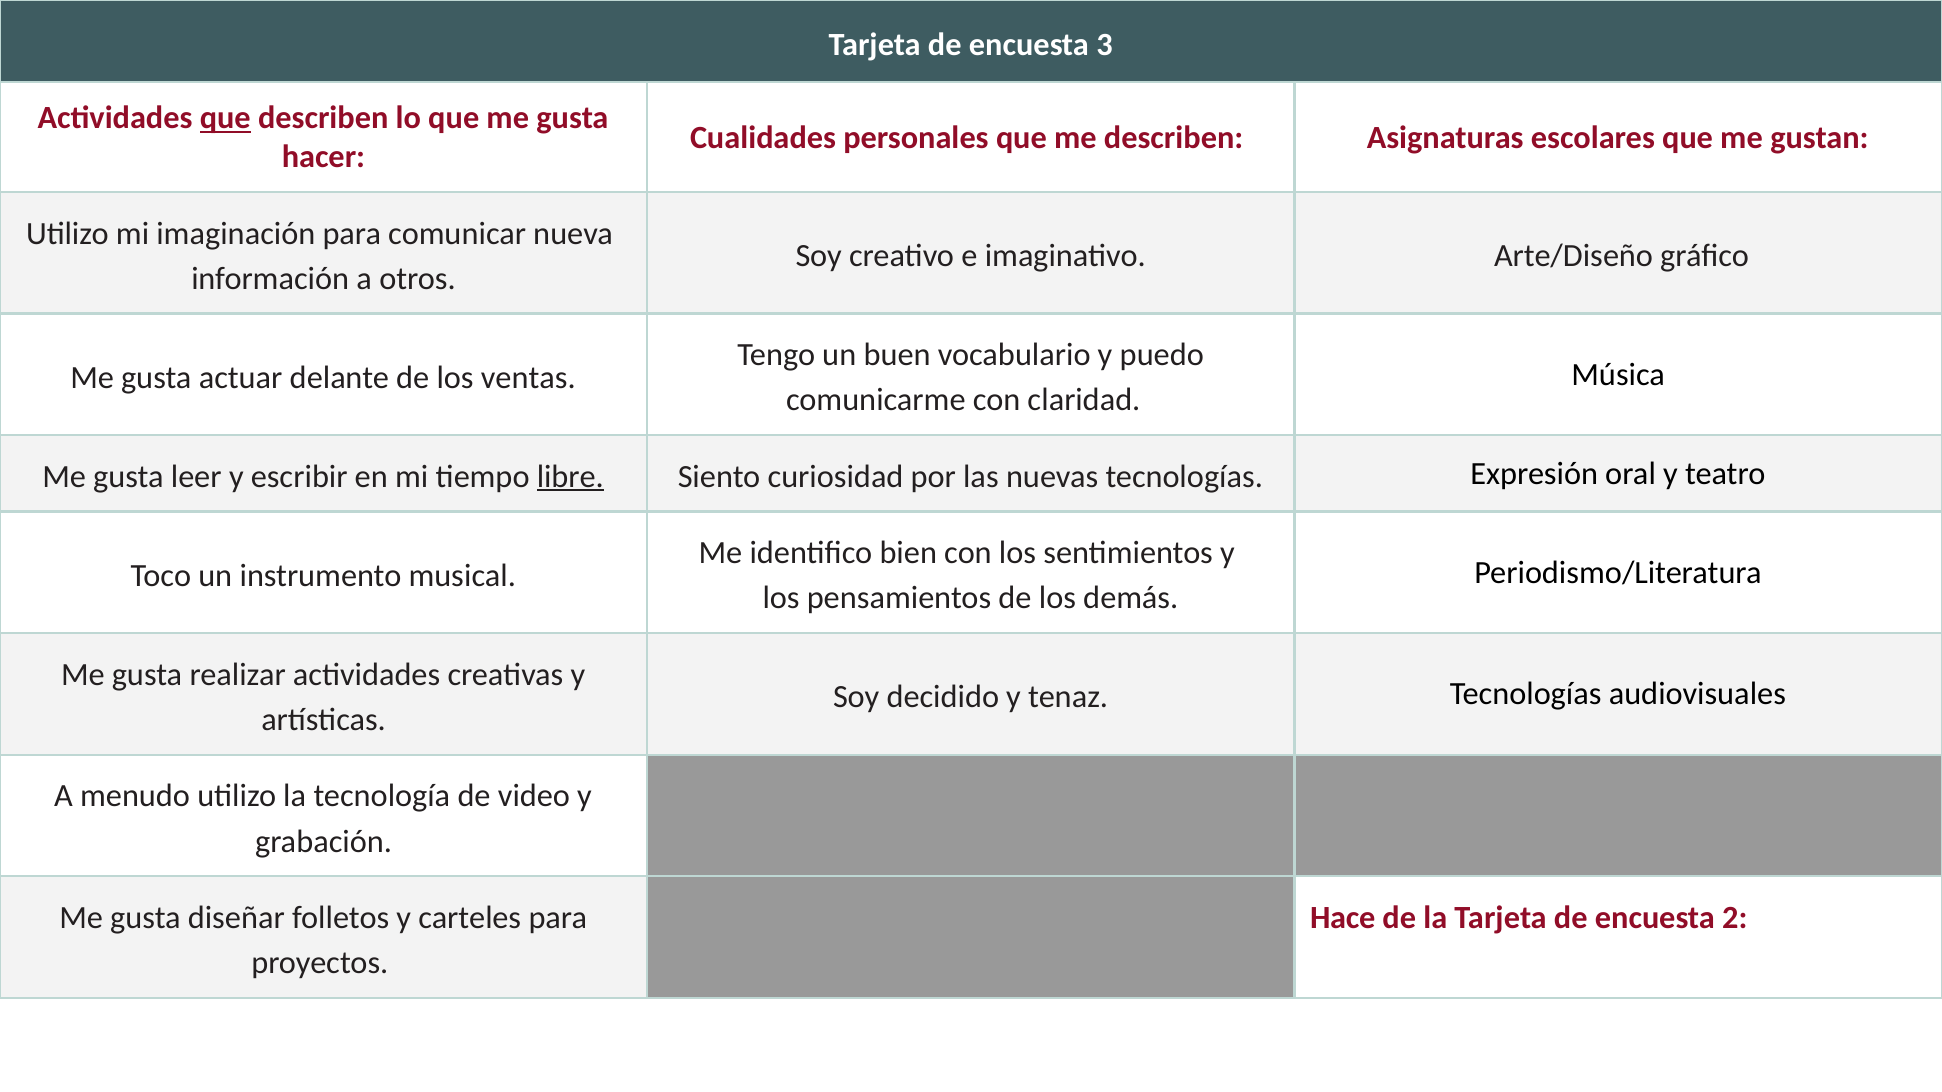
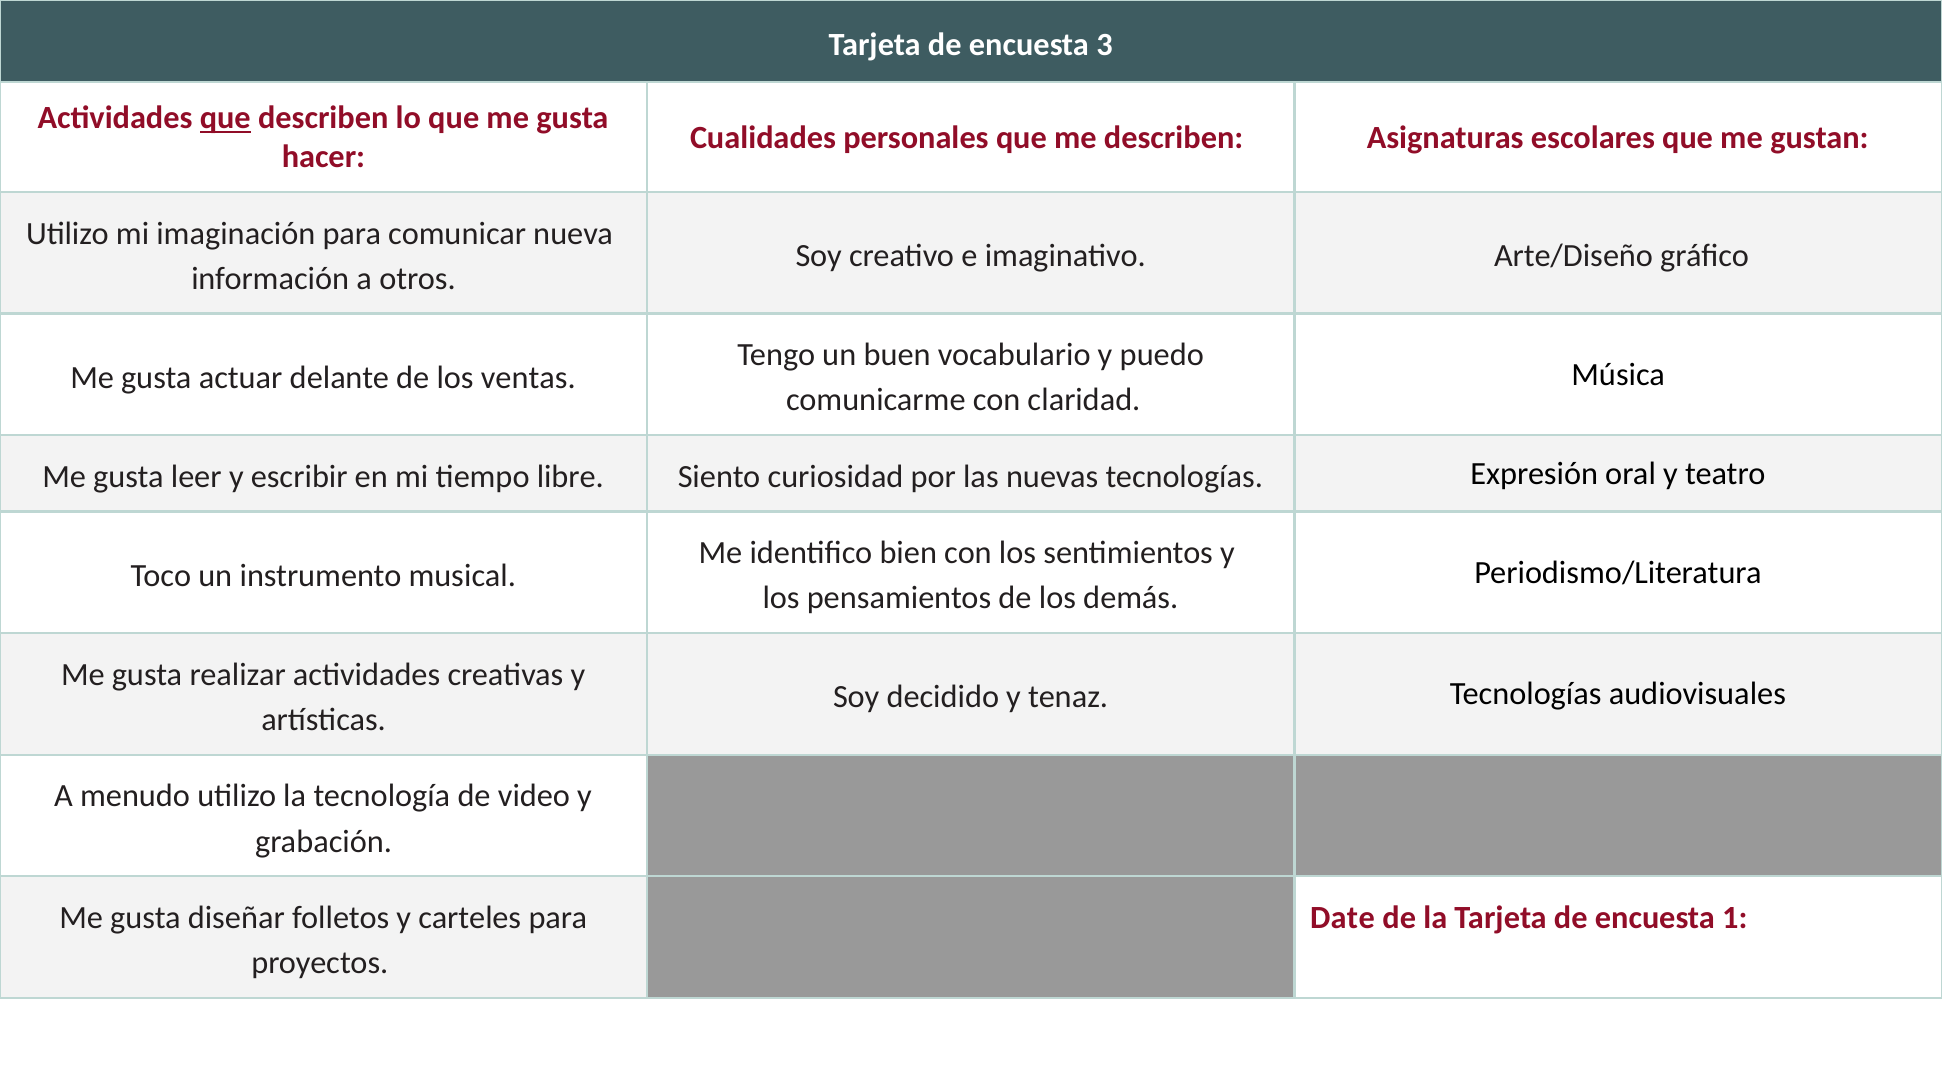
libre underline: present -> none
Hace: Hace -> Date
2: 2 -> 1
